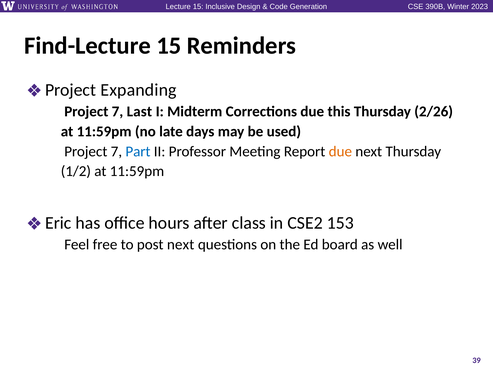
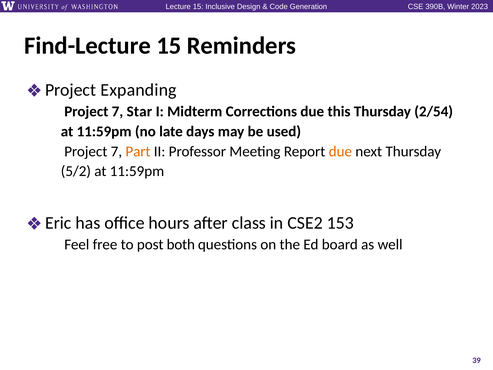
Last: Last -> Star
2/26: 2/26 -> 2/54
Part colour: blue -> orange
1/2: 1/2 -> 5/2
post next: next -> both
